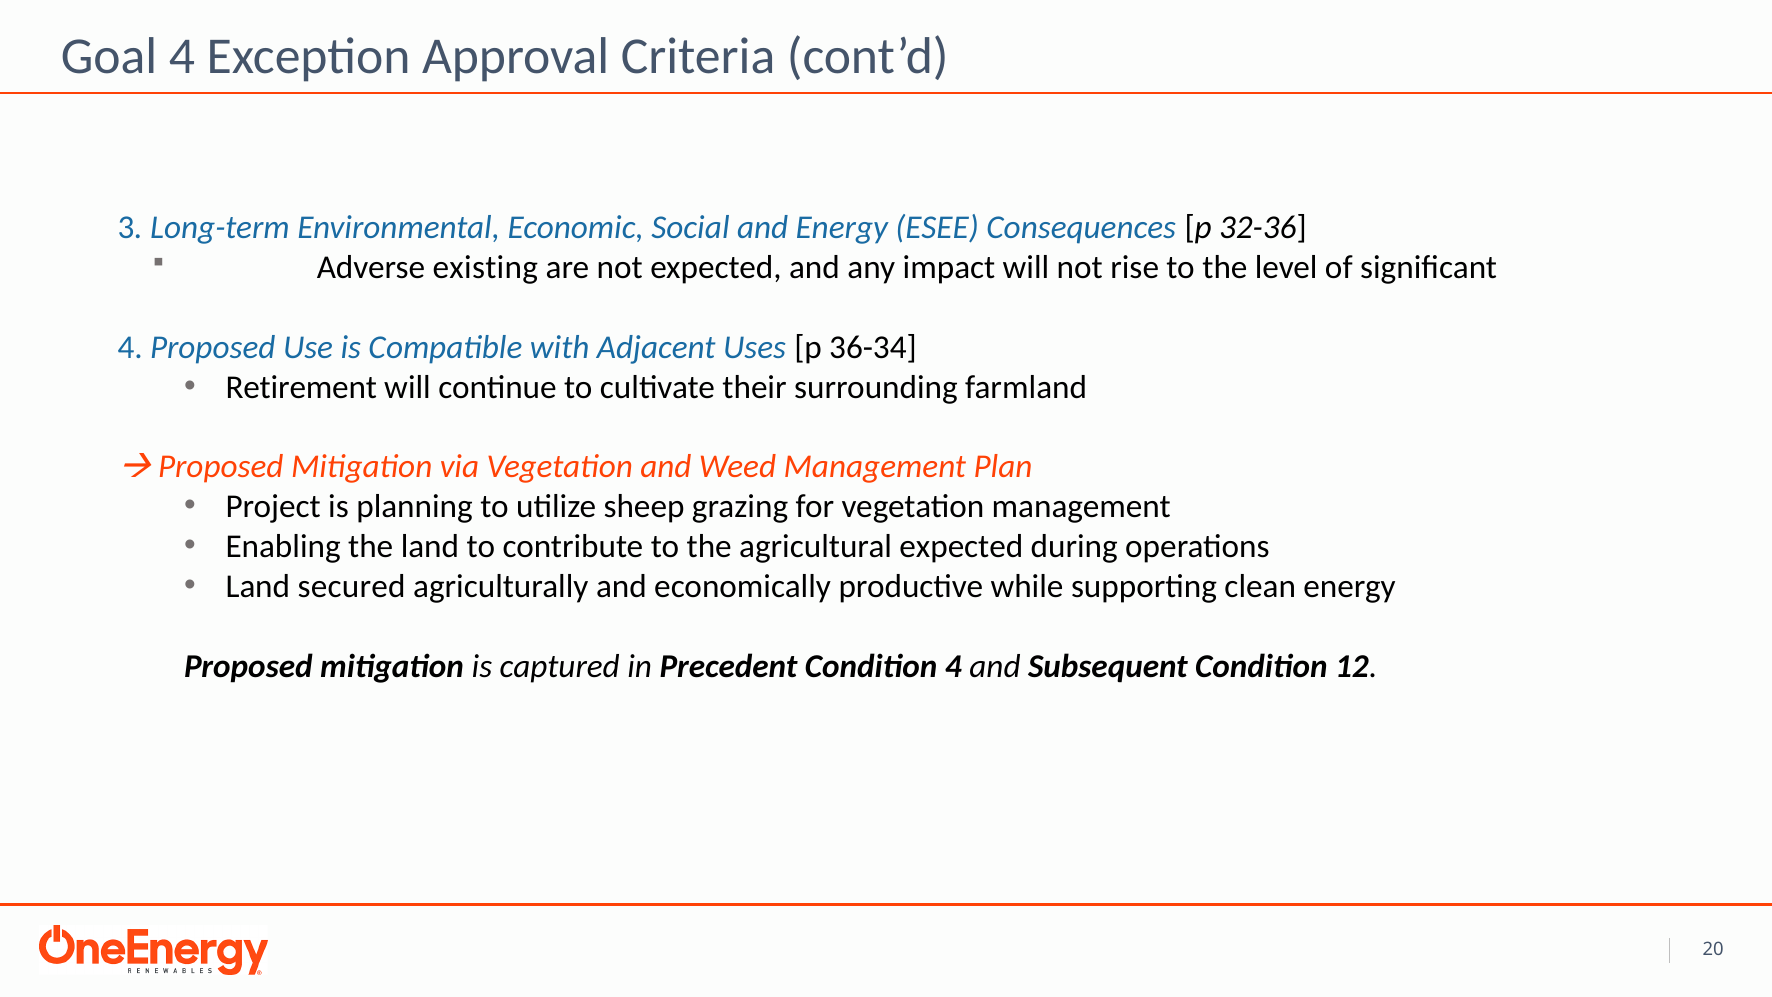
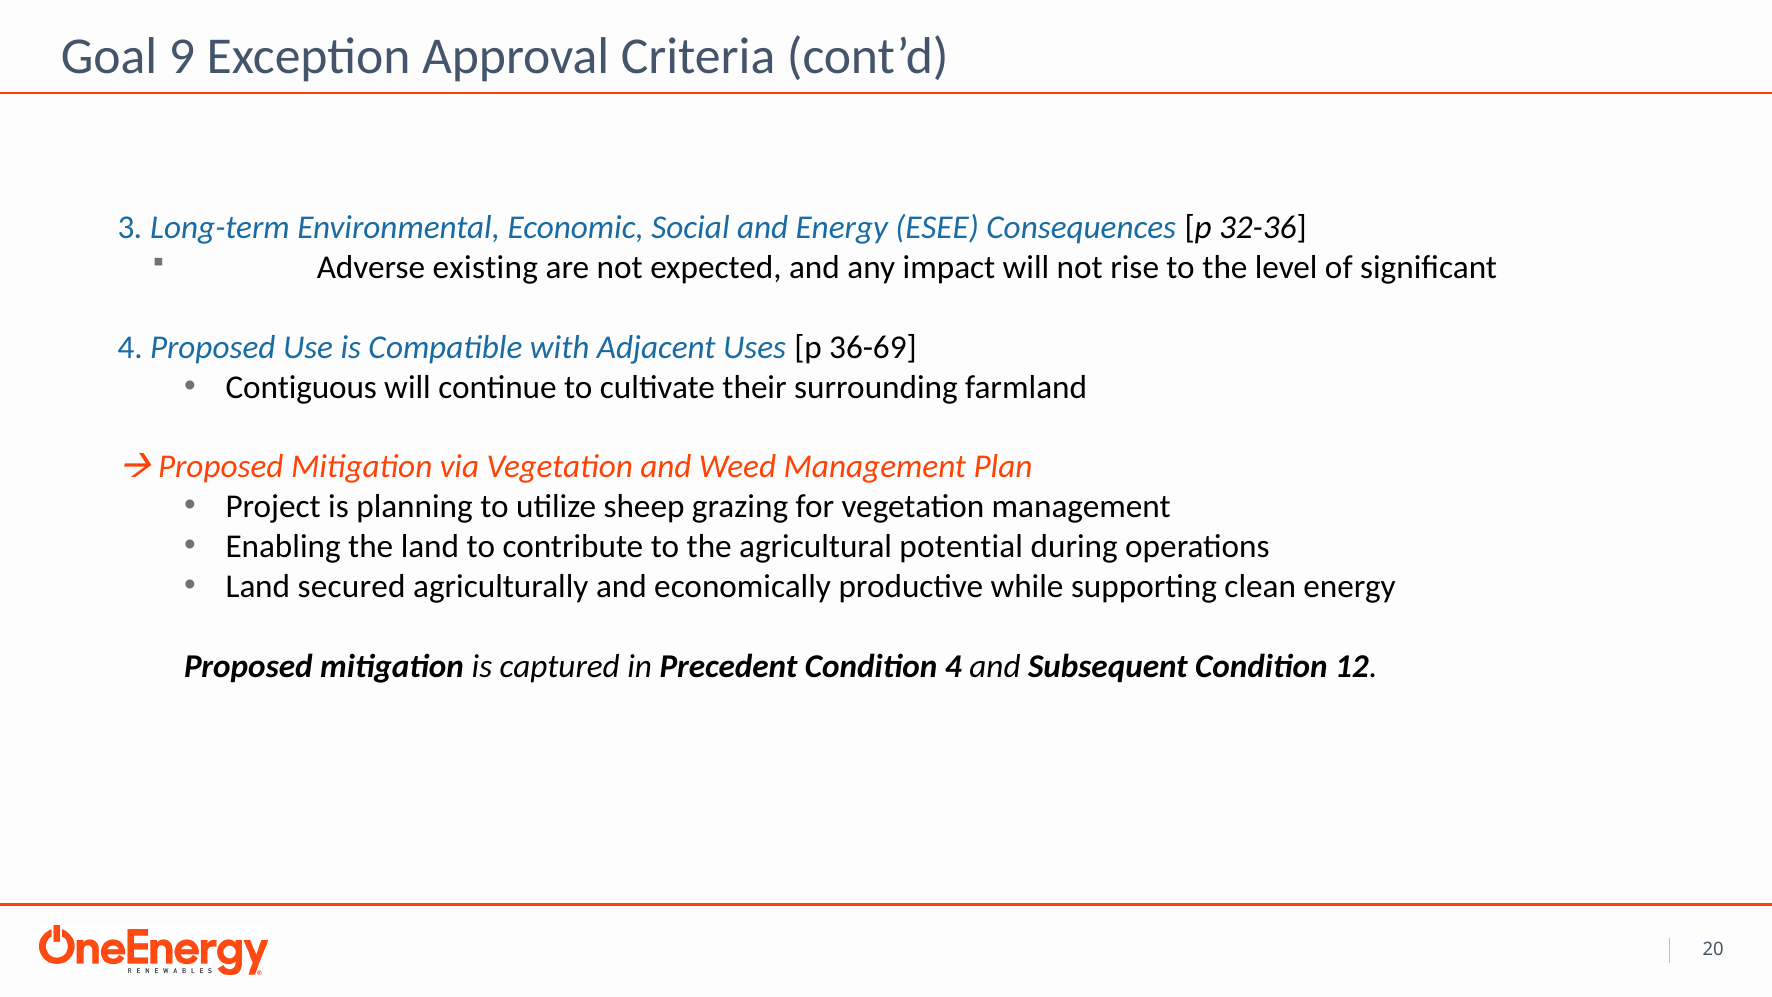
Goal 4: 4 -> 9
36-34: 36-34 -> 36-69
Retirement: Retirement -> Contiguous
agricultural expected: expected -> potential
